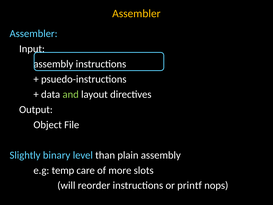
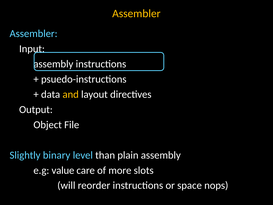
and colour: light green -> yellow
temp: temp -> value
printf: printf -> space
